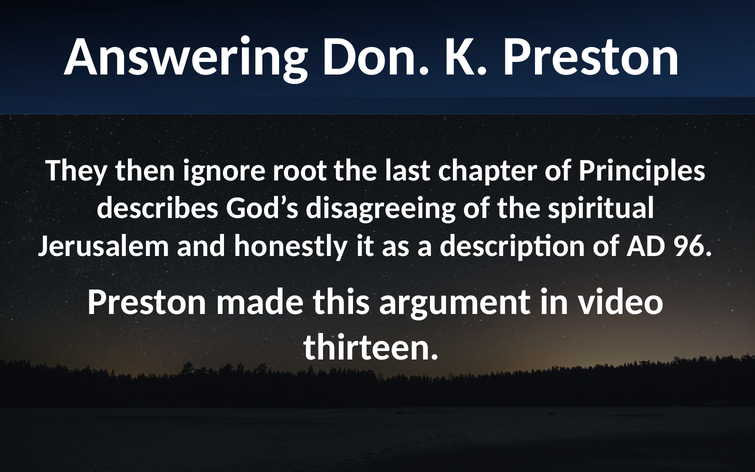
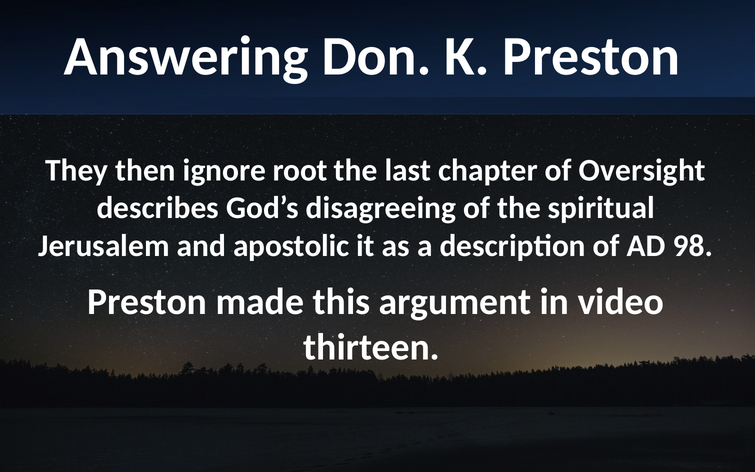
Principles: Principles -> Oversight
honestly: honestly -> apostolic
96: 96 -> 98
